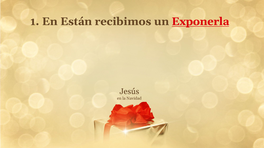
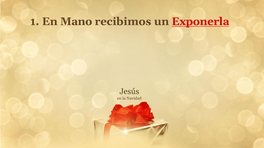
Están: Están -> Mano
